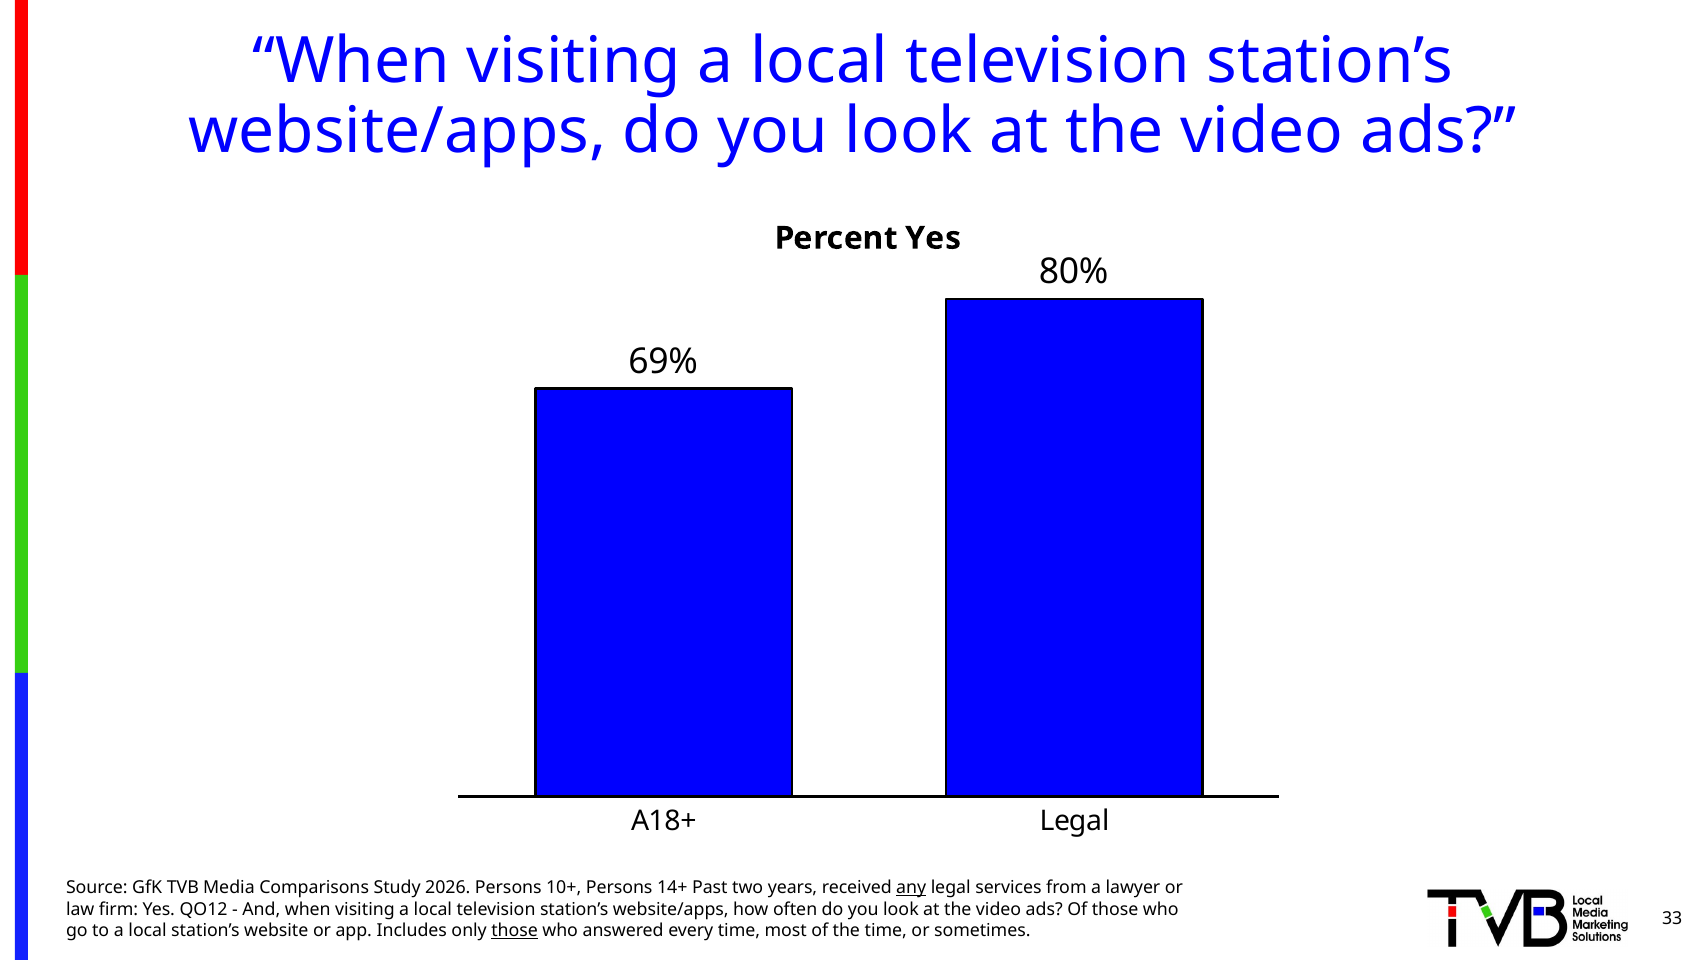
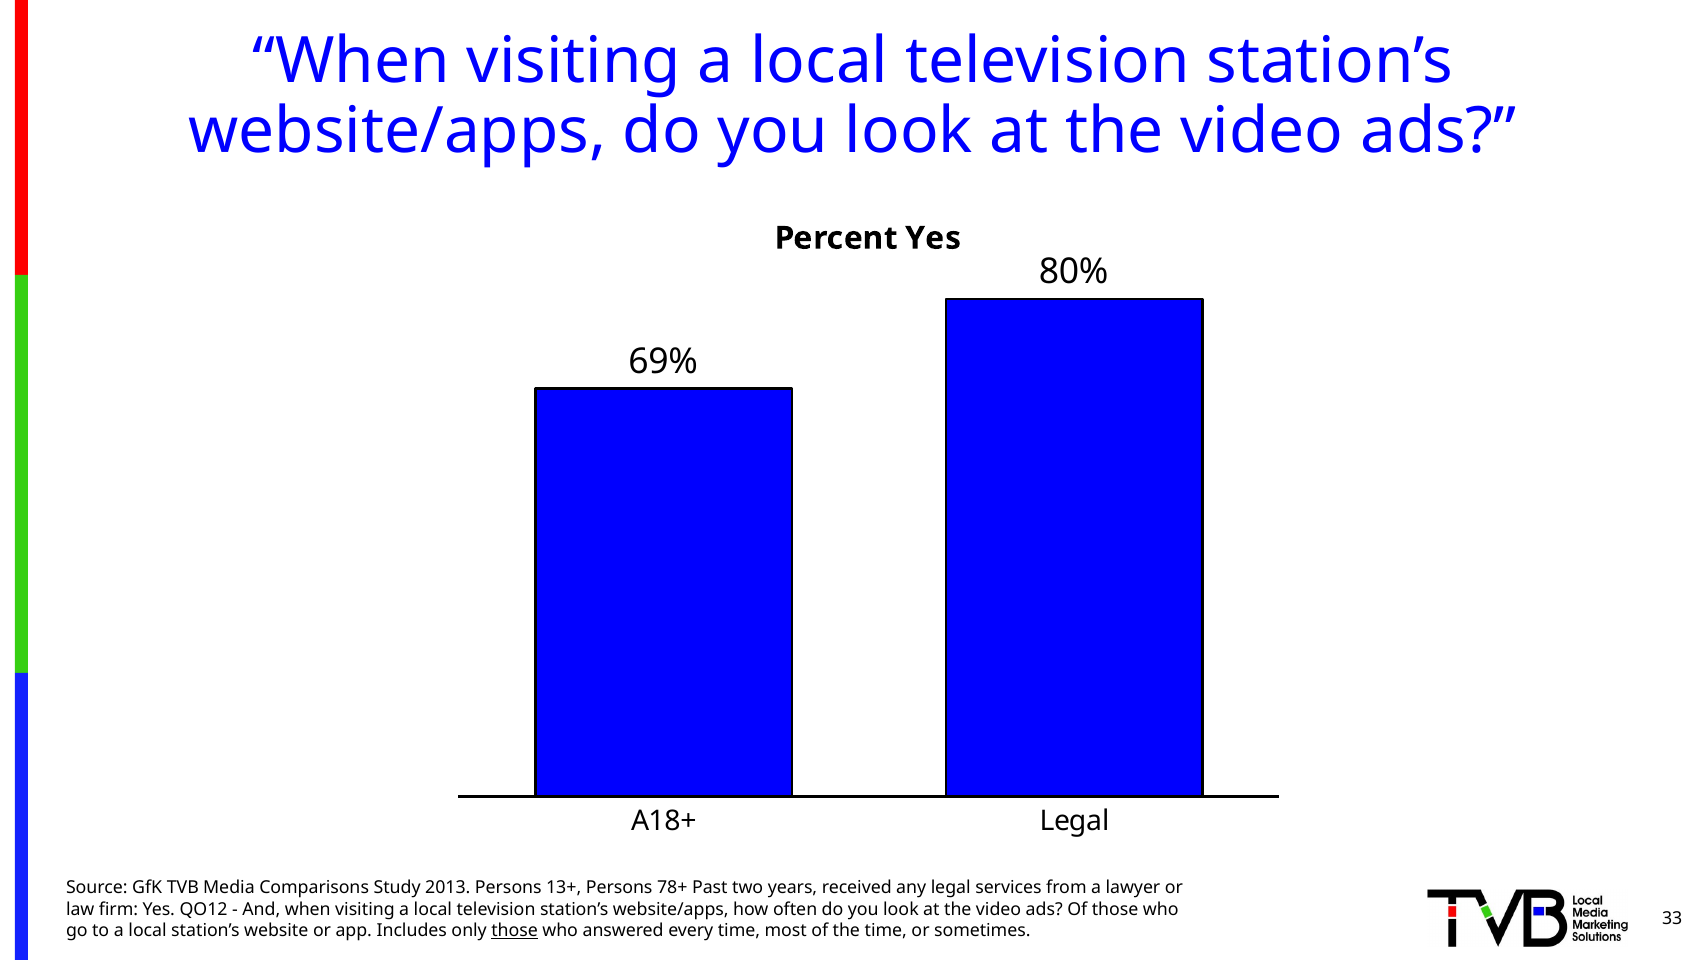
2026: 2026 -> 2013
10+: 10+ -> 13+
14+: 14+ -> 78+
any underline: present -> none
